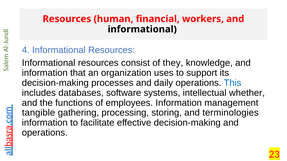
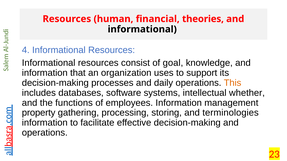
workers: workers -> theories
they: they -> goal
This colour: blue -> orange
tangible: tangible -> property
